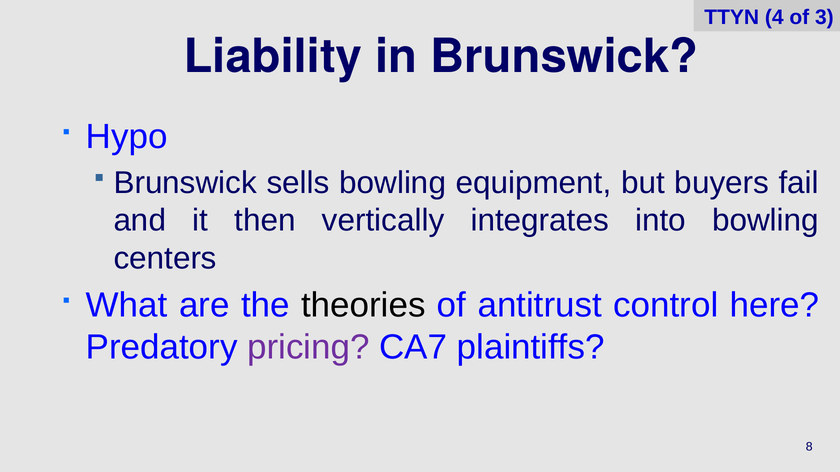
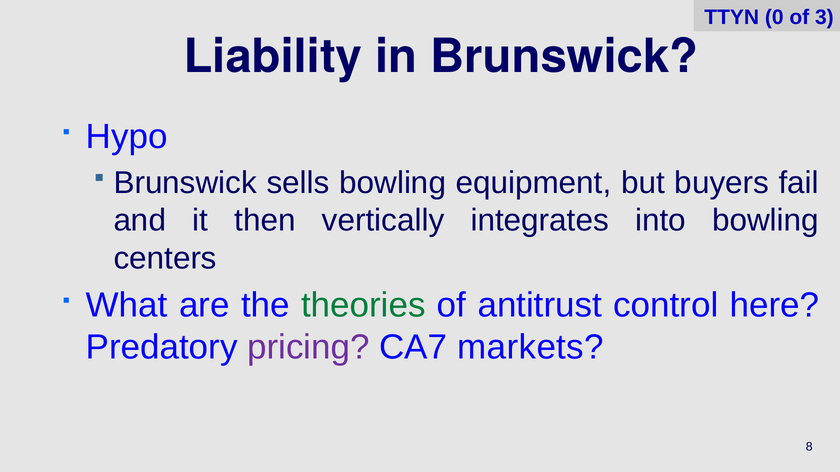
4: 4 -> 0
theories colour: black -> green
plaintiffs: plaintiffs -> markets
